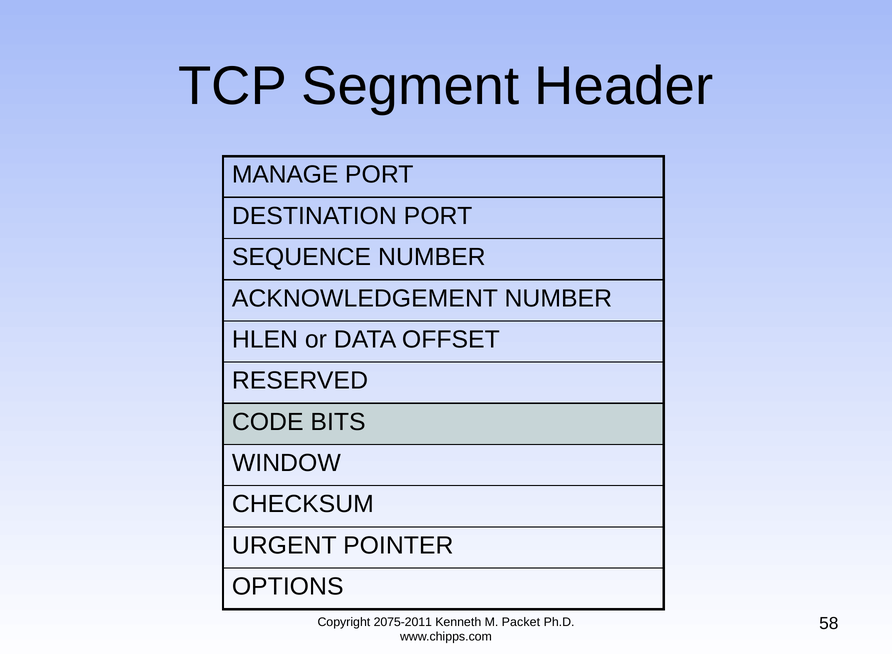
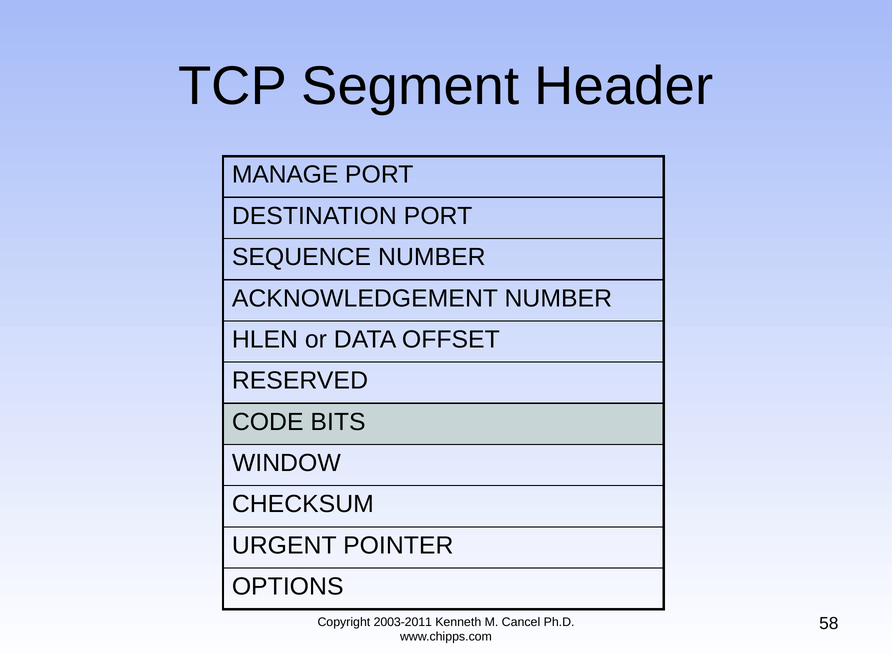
2075-2011: 2075-2011 -> 2003-2011
Packet: Packet -> Cancel
